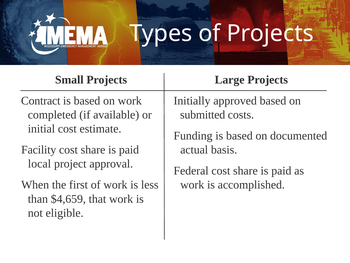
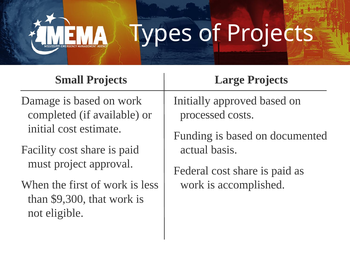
Contract: Contract -> Damage
submitted: submitted -> processed
local: local -> must
$4,659: $4,659 -> $9,300
